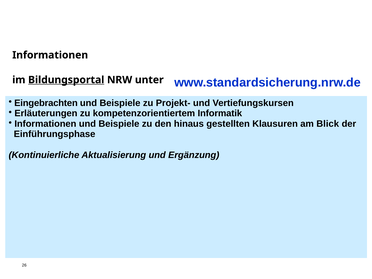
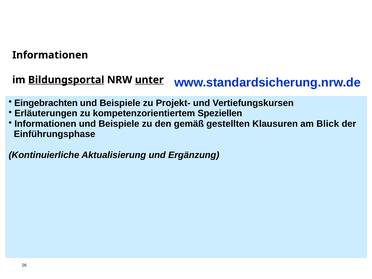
unter underline: none -> present
Informatik: Informatik -> Speziellen
hinaus: hinaus -> gemäß
